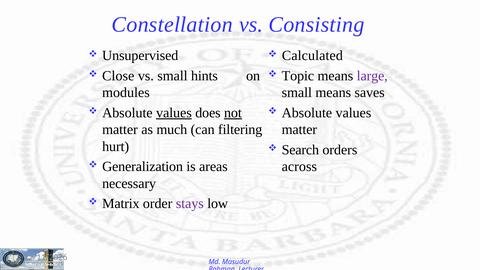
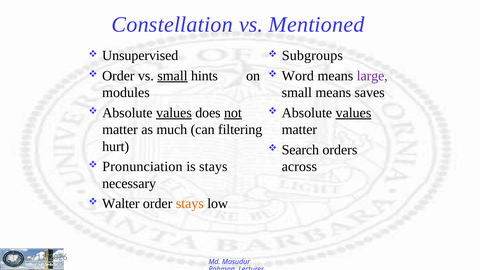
Consisting: Consisting -> Mentioned
Calculated: Calculated -> Subgroups
Close at (118, 76): Close -> Order
small at (172, 76) underline: none -> present
Topic: Topic -> Word
values at (353, 113) underline: none -> present
Generalization: Generalization -> Pronunciation
is areas: areas -> stays
Matrix: Matrix -> Walter
stays at (190, 204) colour: purple -> orange
